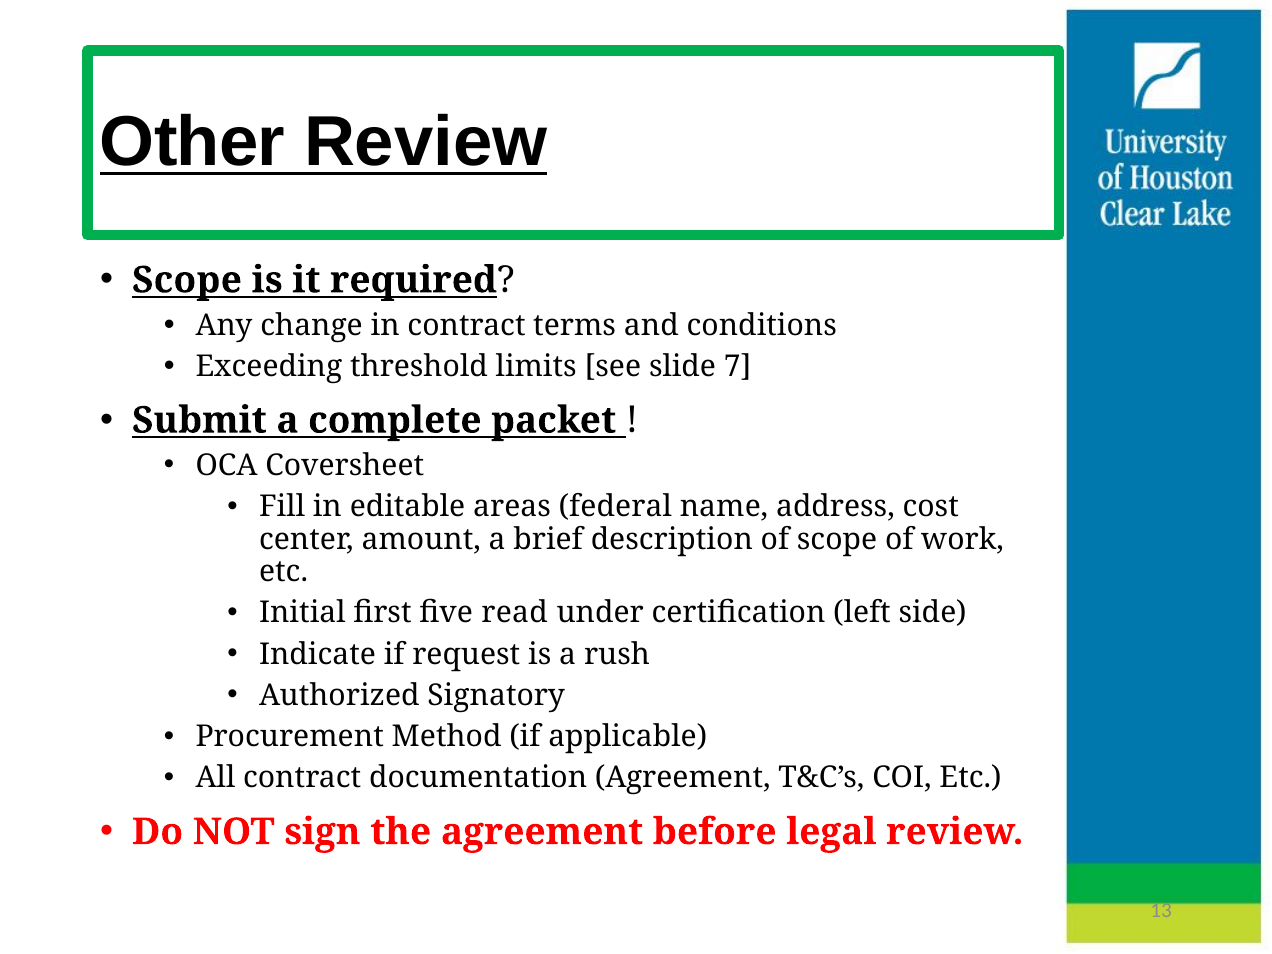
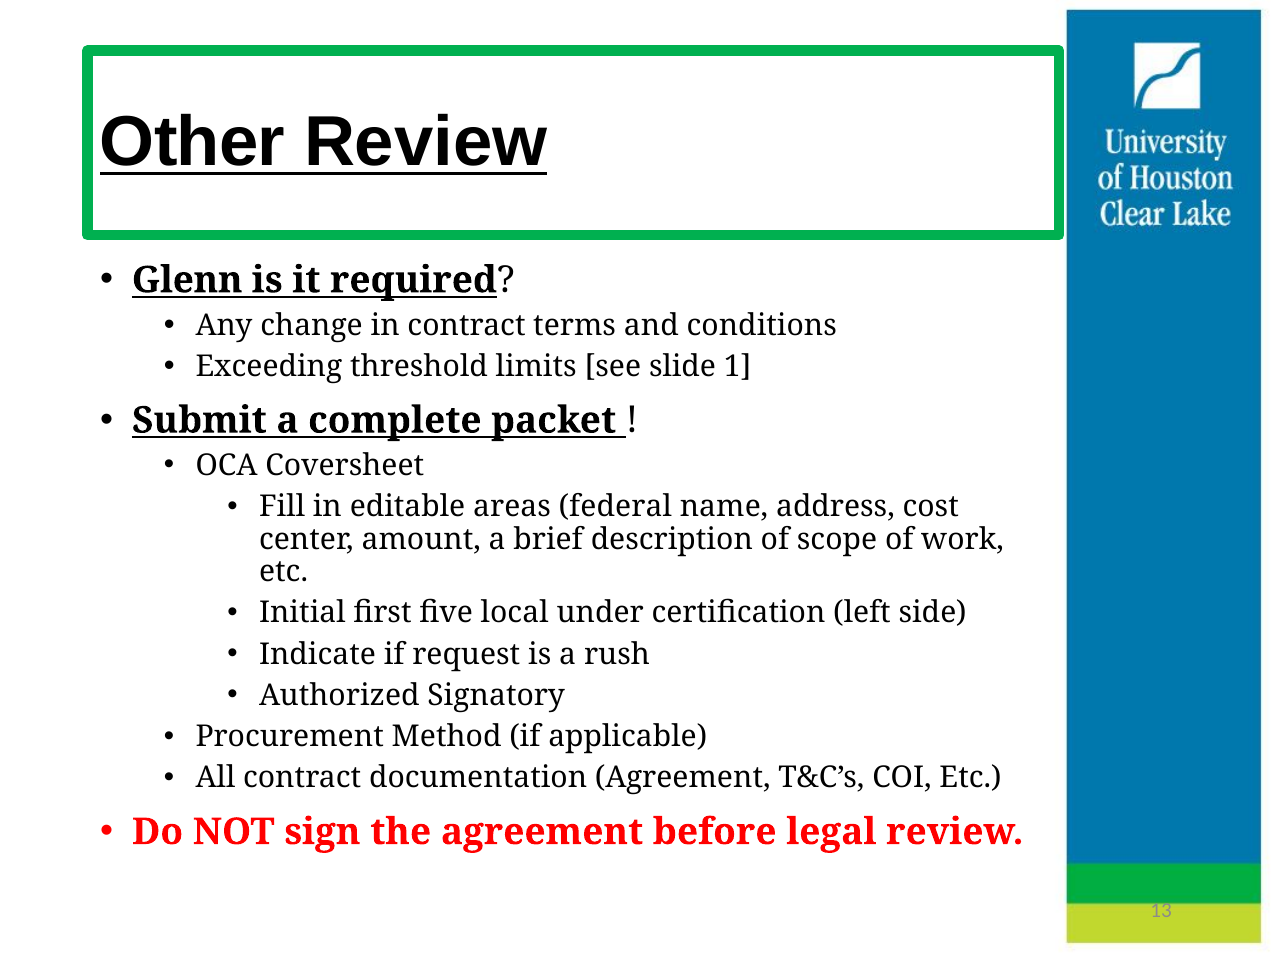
Scope at (187, 280): Scope -> Glenn
7: 7 -> 1
read: read -> local
